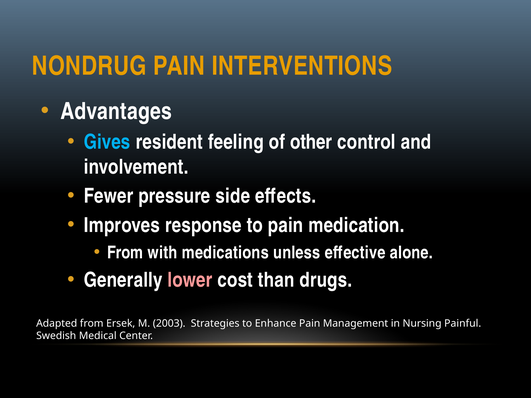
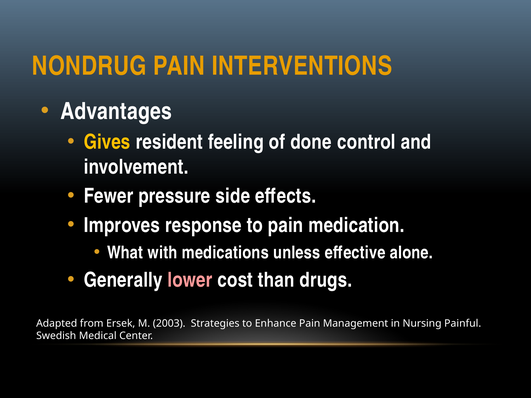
Gives colour: light blue -> yellow
other: other -> done
From at (125, 253): From -> What
